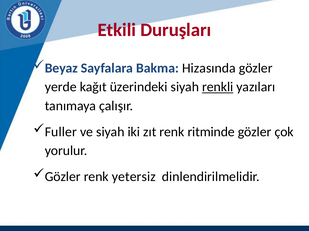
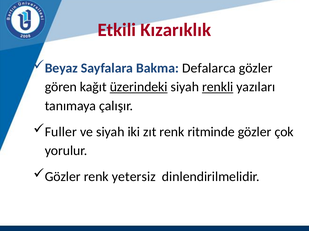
Duruşları: Duruşları -> Kızarıklık
Hizasında: Hizasında -> Defalarca
yerde: yerde -> gören
üzerindeki underline: none -> present
